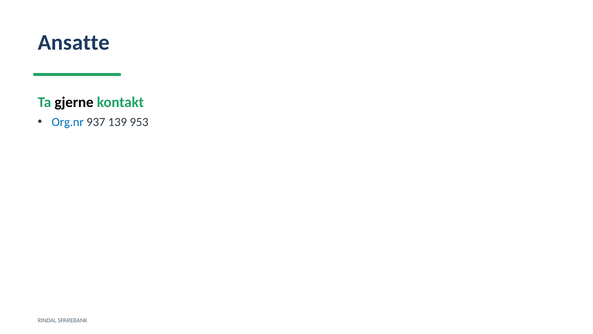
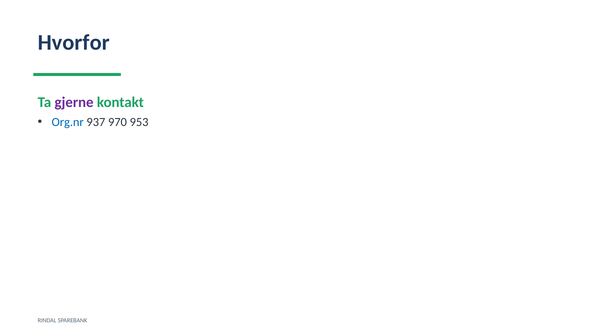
Ansatte: Ansatte -> Hvorfor
gjerne colour: black -> purple
139: 139 -> 970
